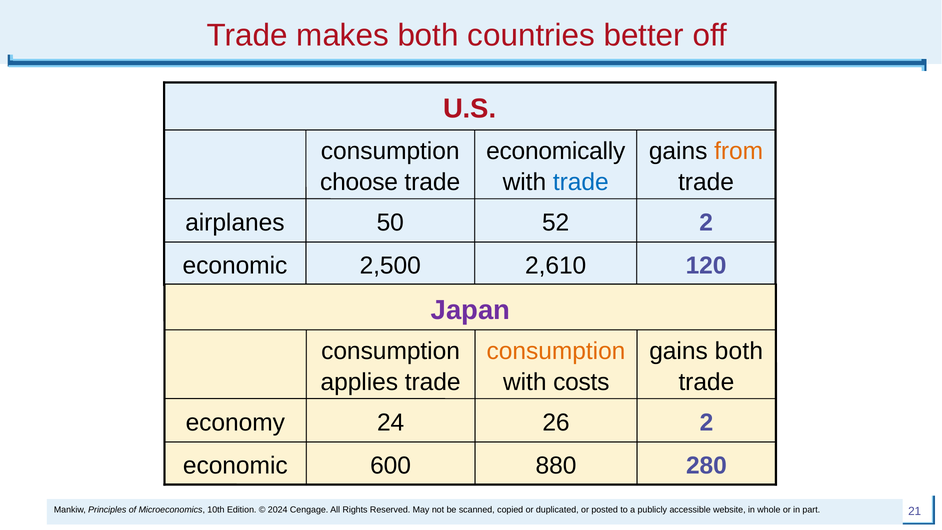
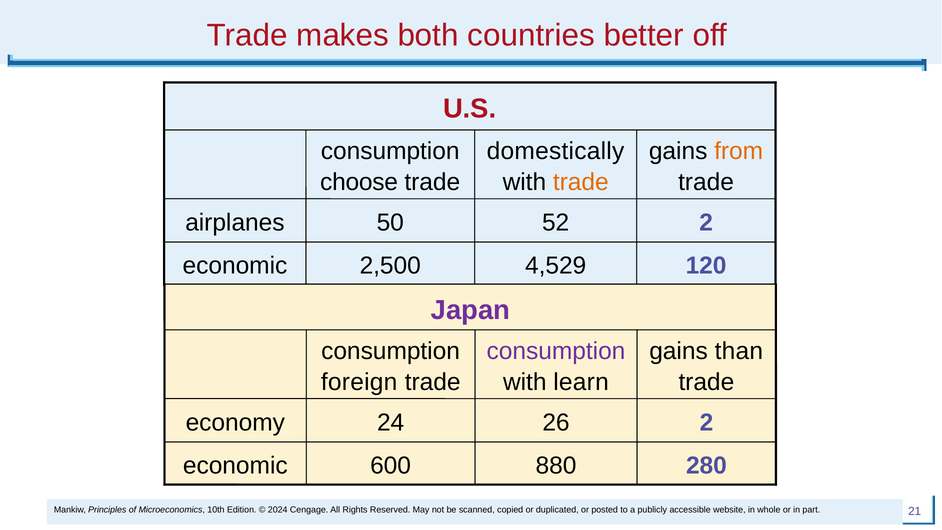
economically: economically -> domestically
trade at (581, 182) colour: blue -> orange
2,610: 2,610 -> 4,529
consumption at (556, 351) colour: orange -> purple
gains both: both -> than
applies: applies -> foreign
costs: costs -> learn
